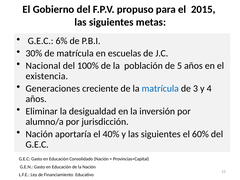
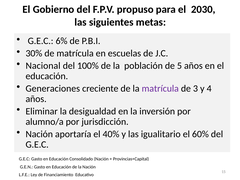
2015: 2015 -> 2030
existencia at (47, 76): existencia -> educación
matrícula at (160, 88) colour: blue -> purple
y las siguientes: siguientes -> igualitario
